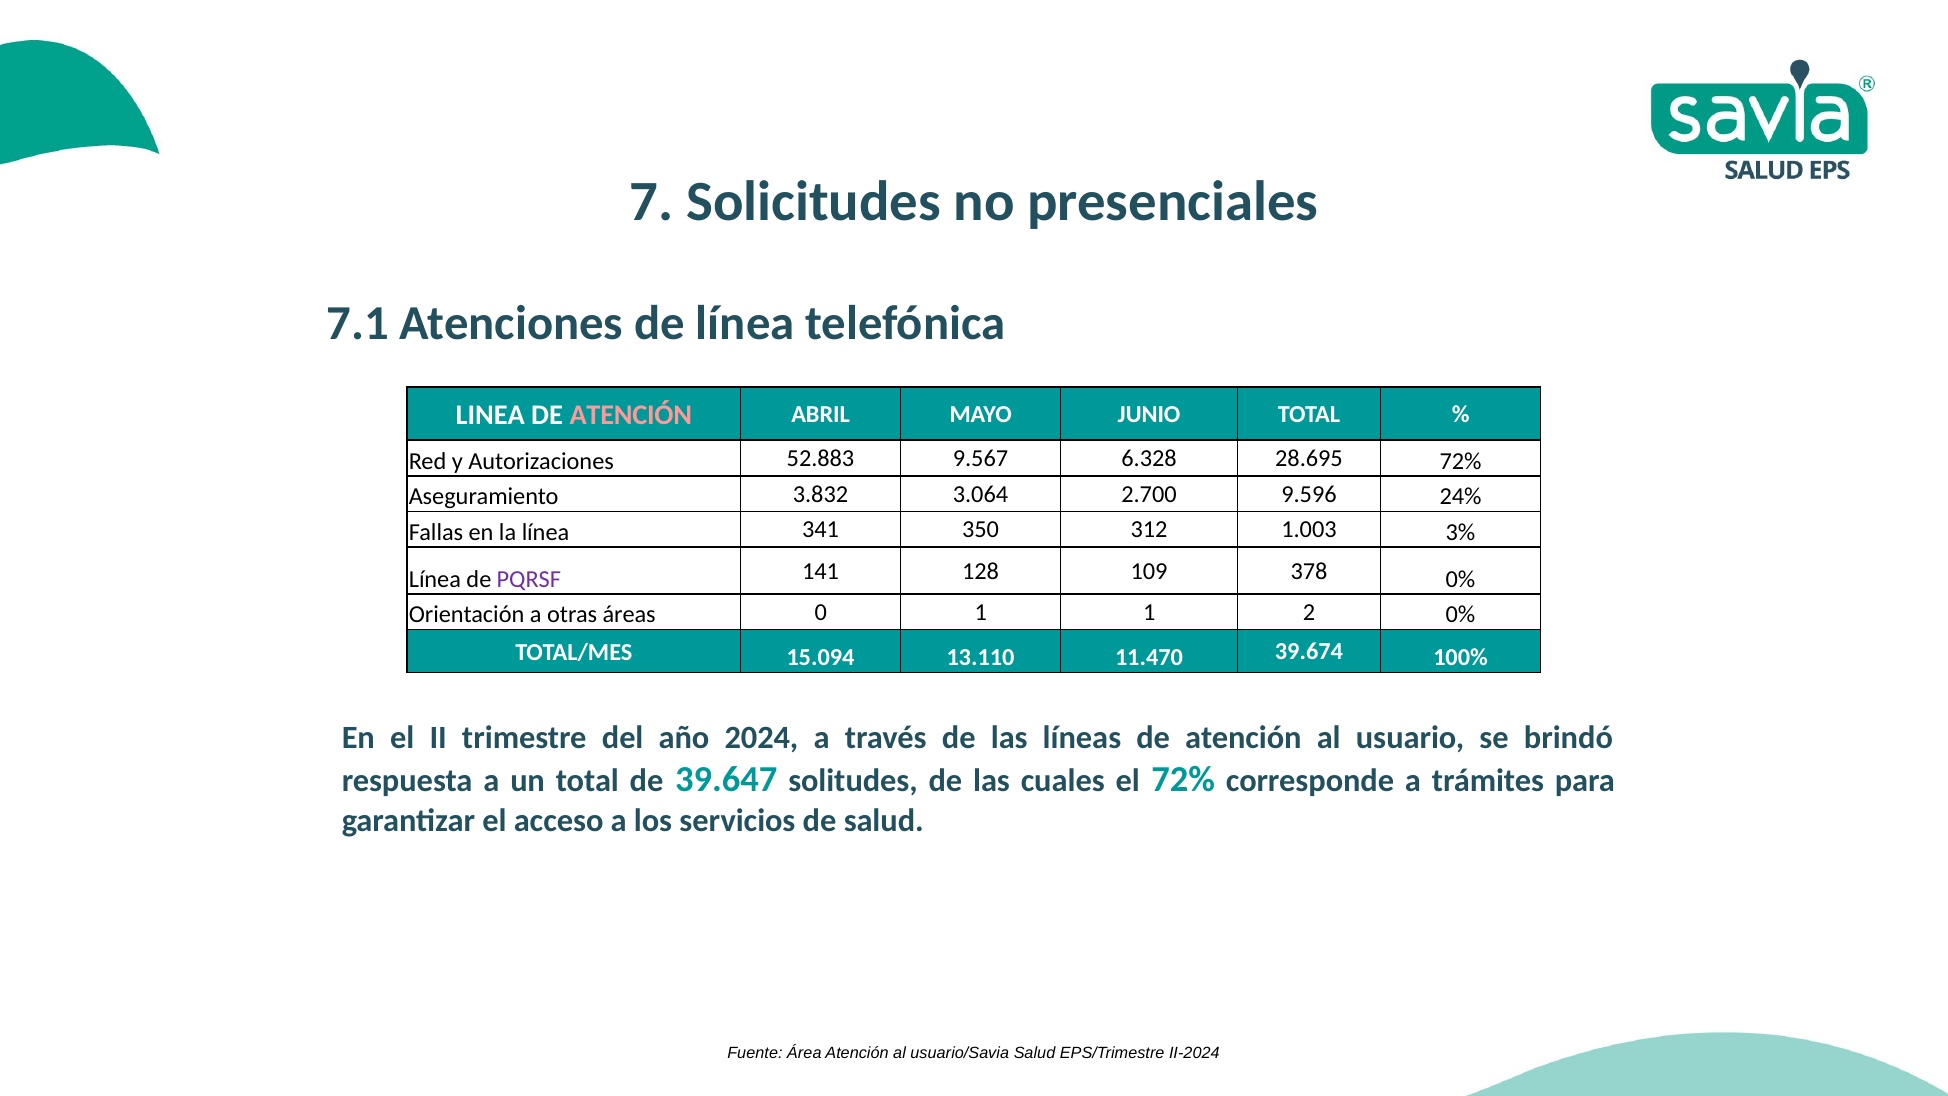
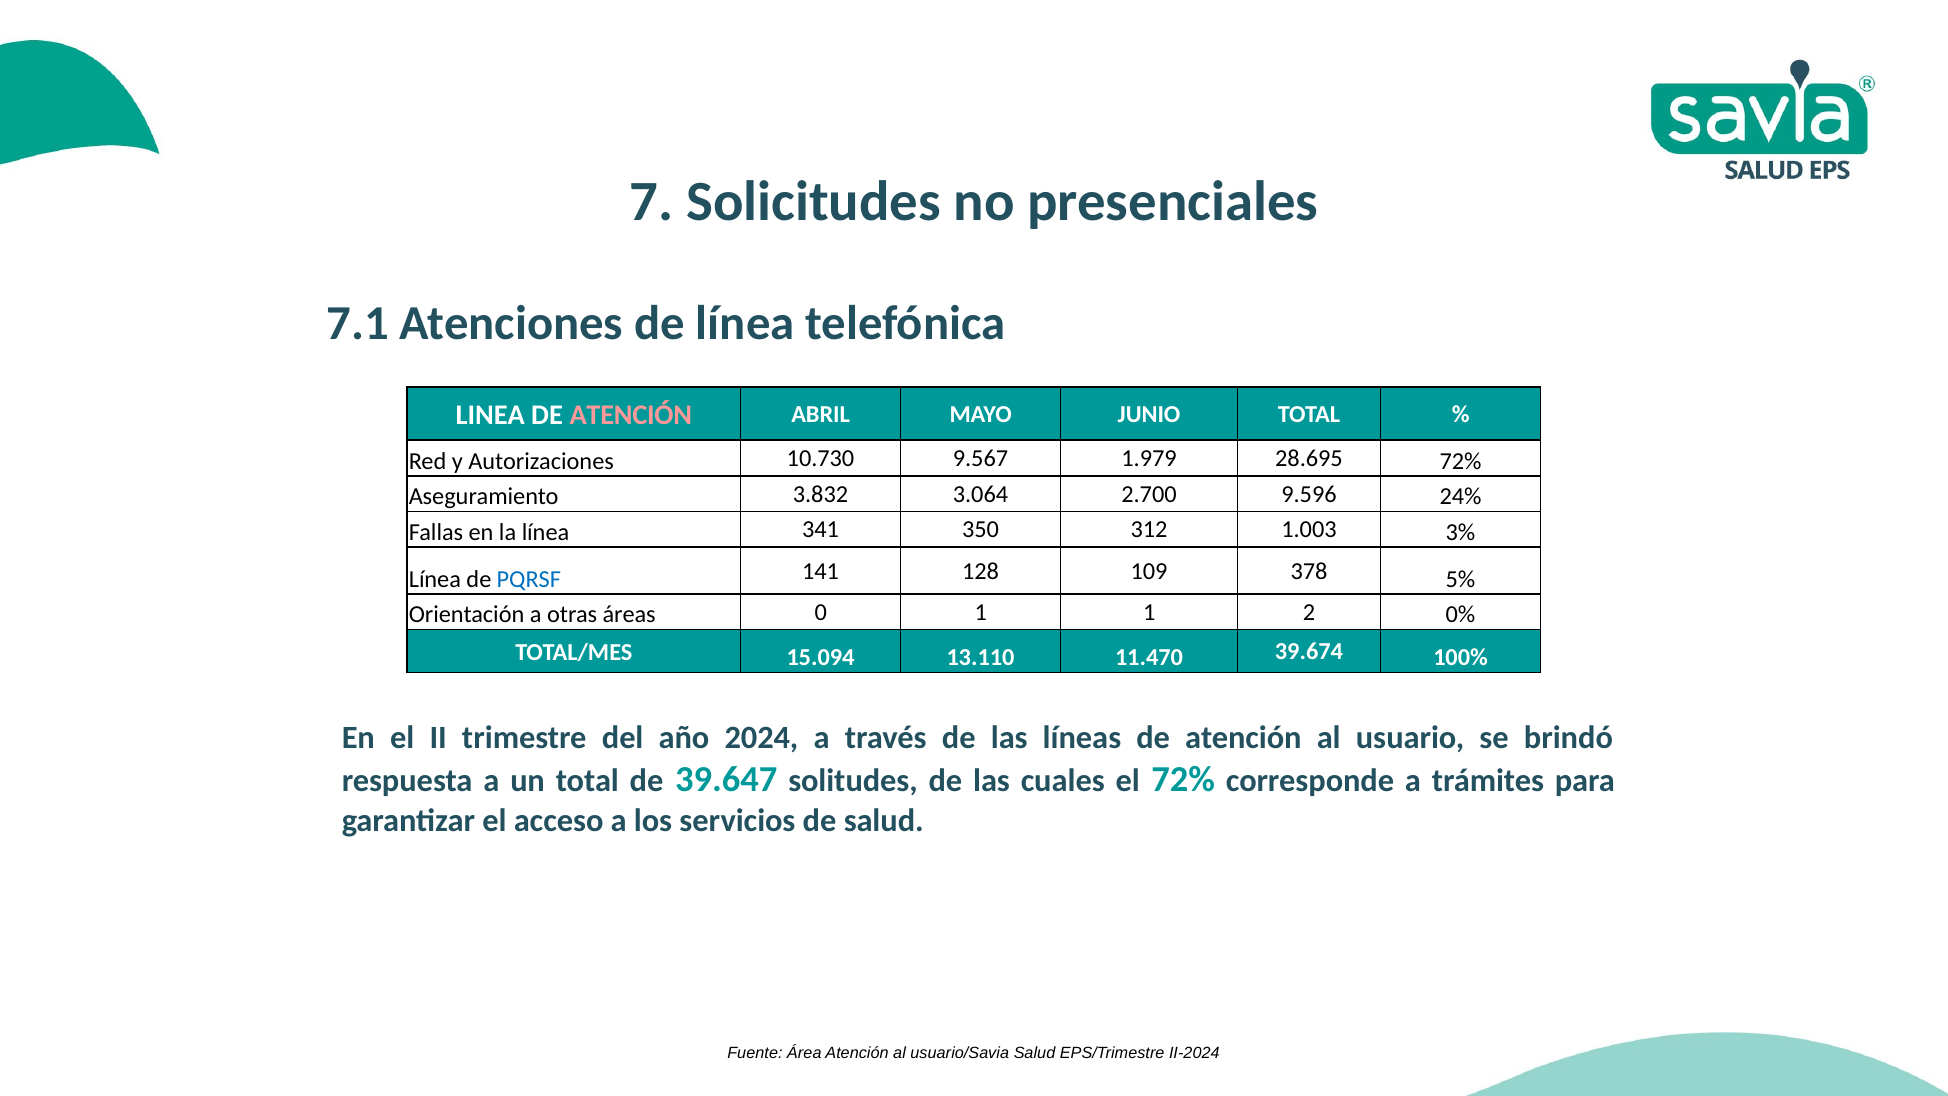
52.883: 52.883 -> 10.730
6.328: 6.328 -> 1.979
PQRSF colour: purple -> blue
378 0%: 0% -> 5%
